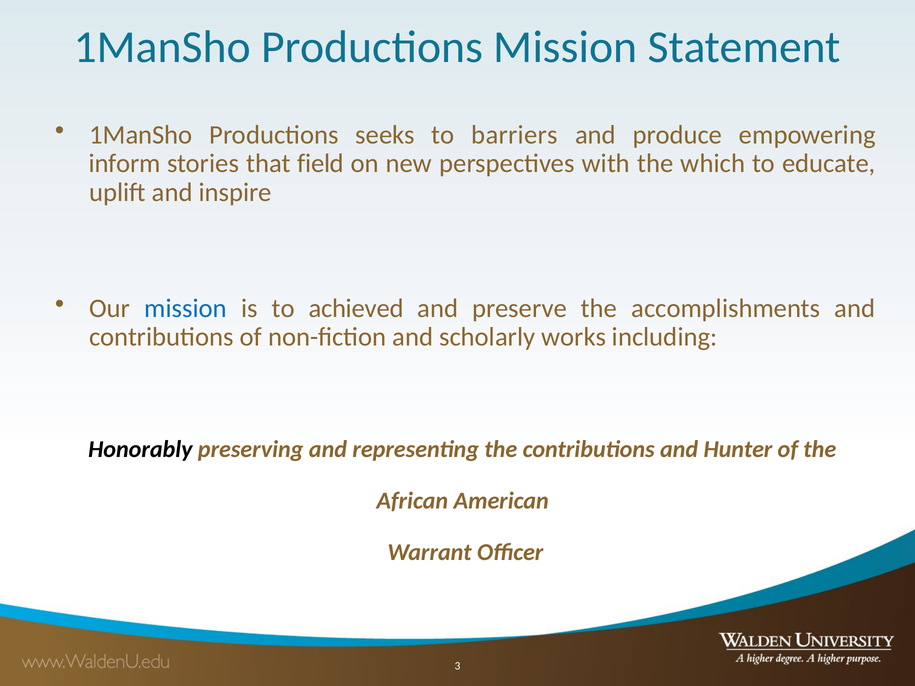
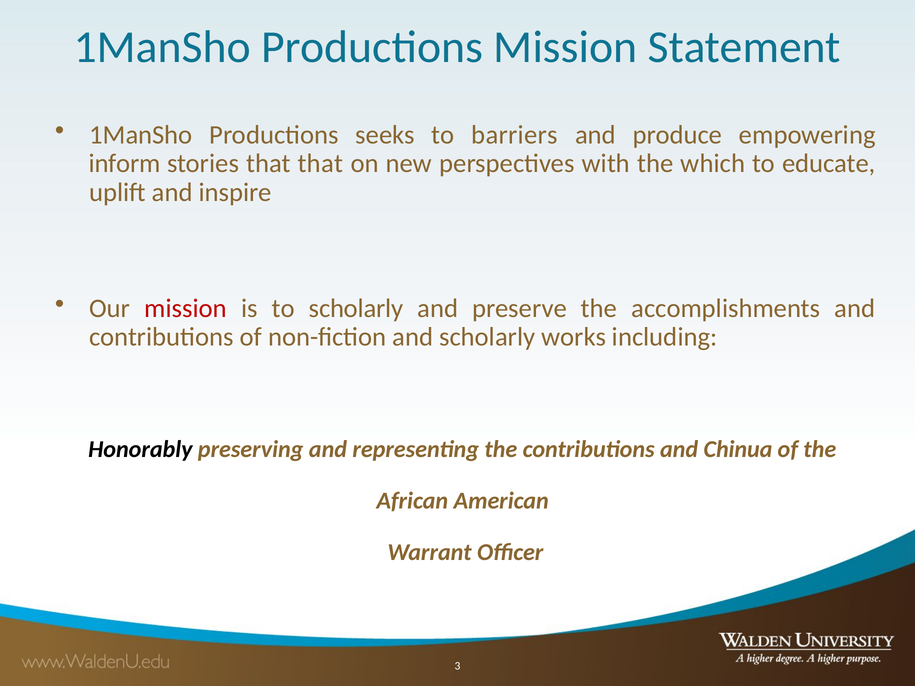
that field: field -> that
mission at (186, 308) colour: blue -> red
to achieved: achieved -> scholarly
Hunter: Hunter -> Chinua
